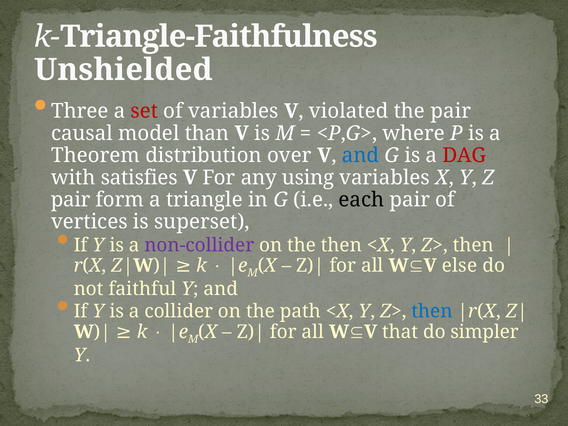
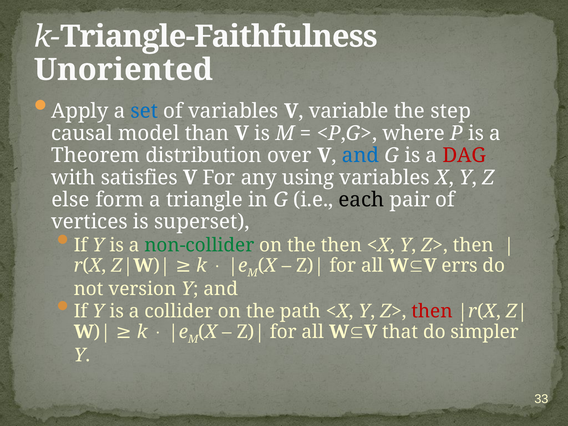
Unshielded: Unshielded -> Unoriented
Three: Three -> Apply
set colour: red -> blue
violated: violated -> variable
the pair: pair -> step
pair at (71, 200): pair -> else
non-collider colour: purple -> green
else: else -> errs
faithful: faithful -> version
then at (432, 311) colour: blue -> red
